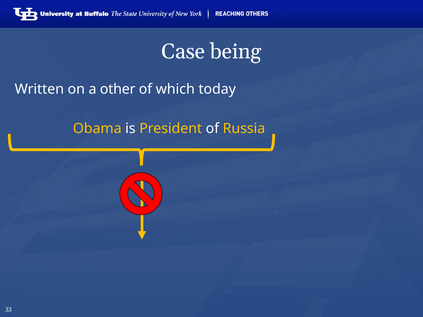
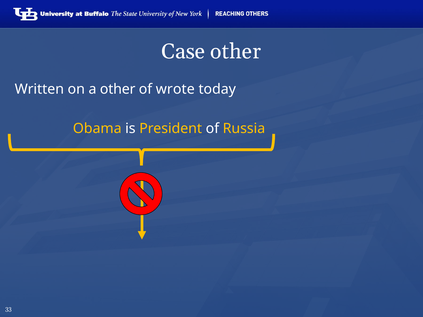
Case being: being -> other
which: which -> wrote
